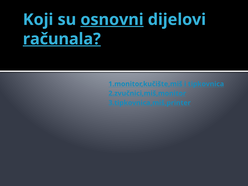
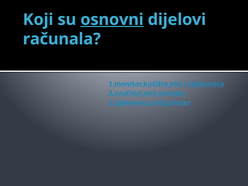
računala underline: present -> none
